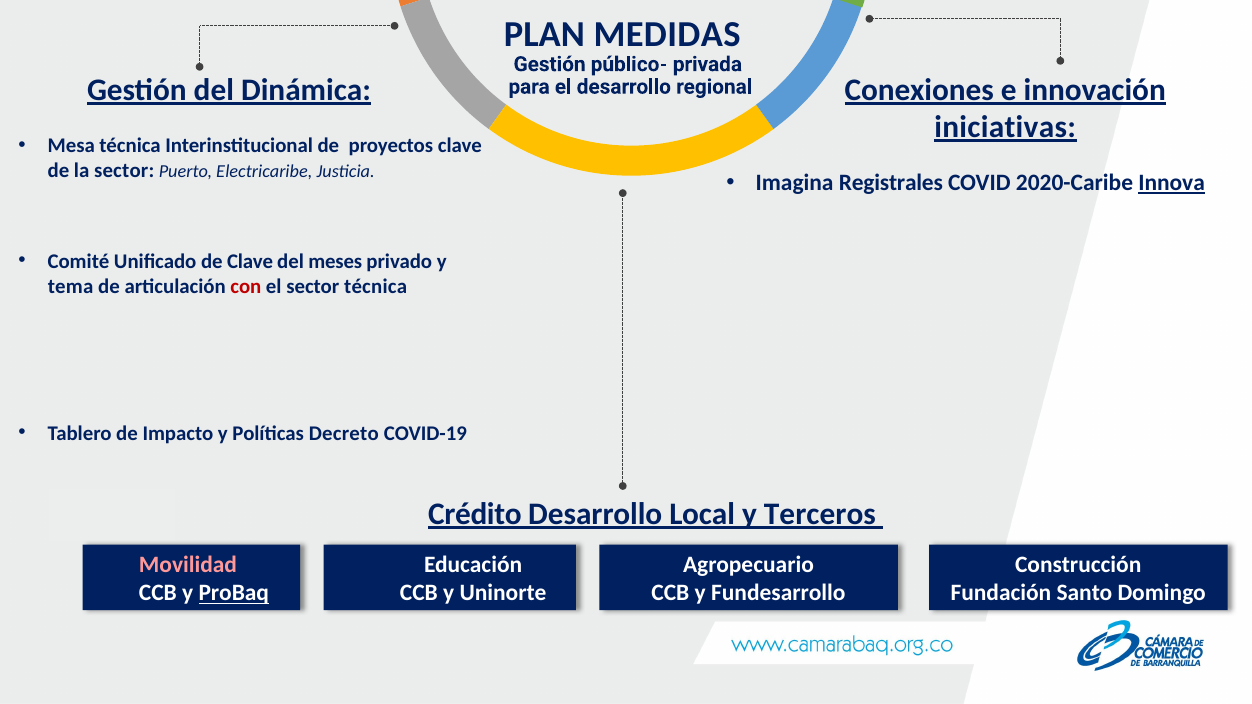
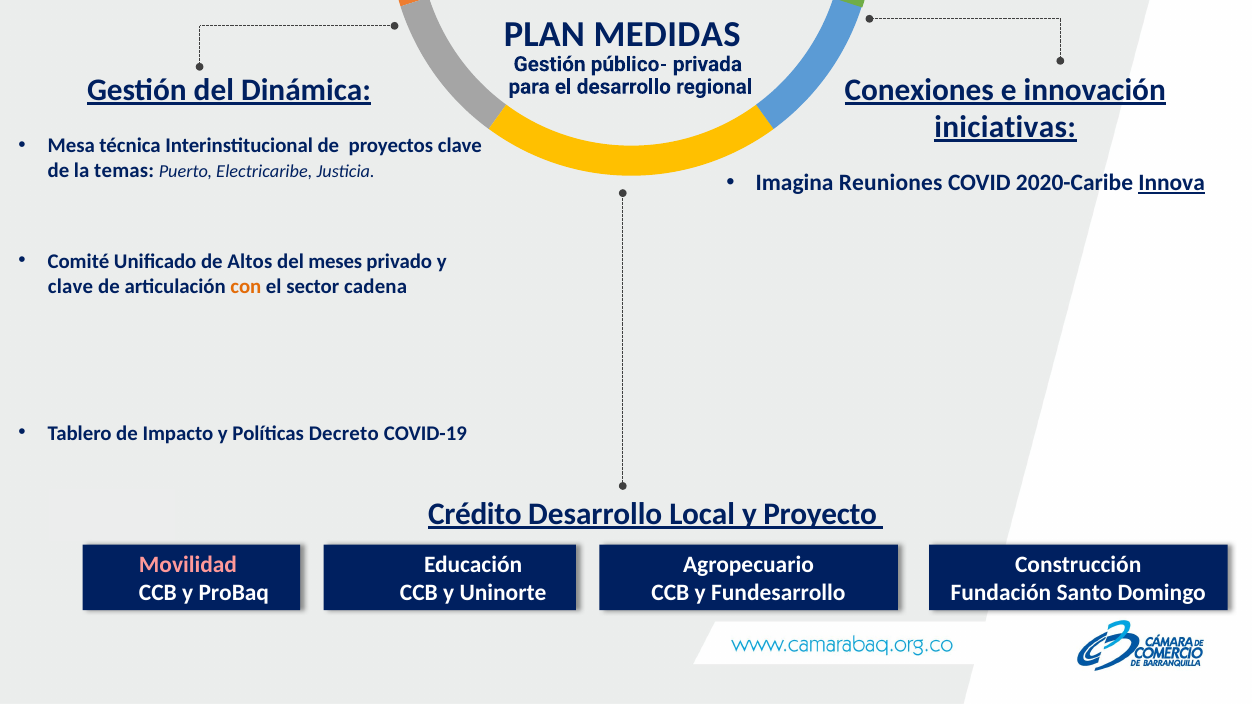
la sector: sector -> temas
Registrales: Registrales -> Reuniones
de Clave: Clave -> Altos
tema at (71, 286): tema -> clave
con colour: red -> orange
sector técnica: técnica -> cadena
Terceros: Terceros -> Proyecto
ProBaq underline: present -> none
